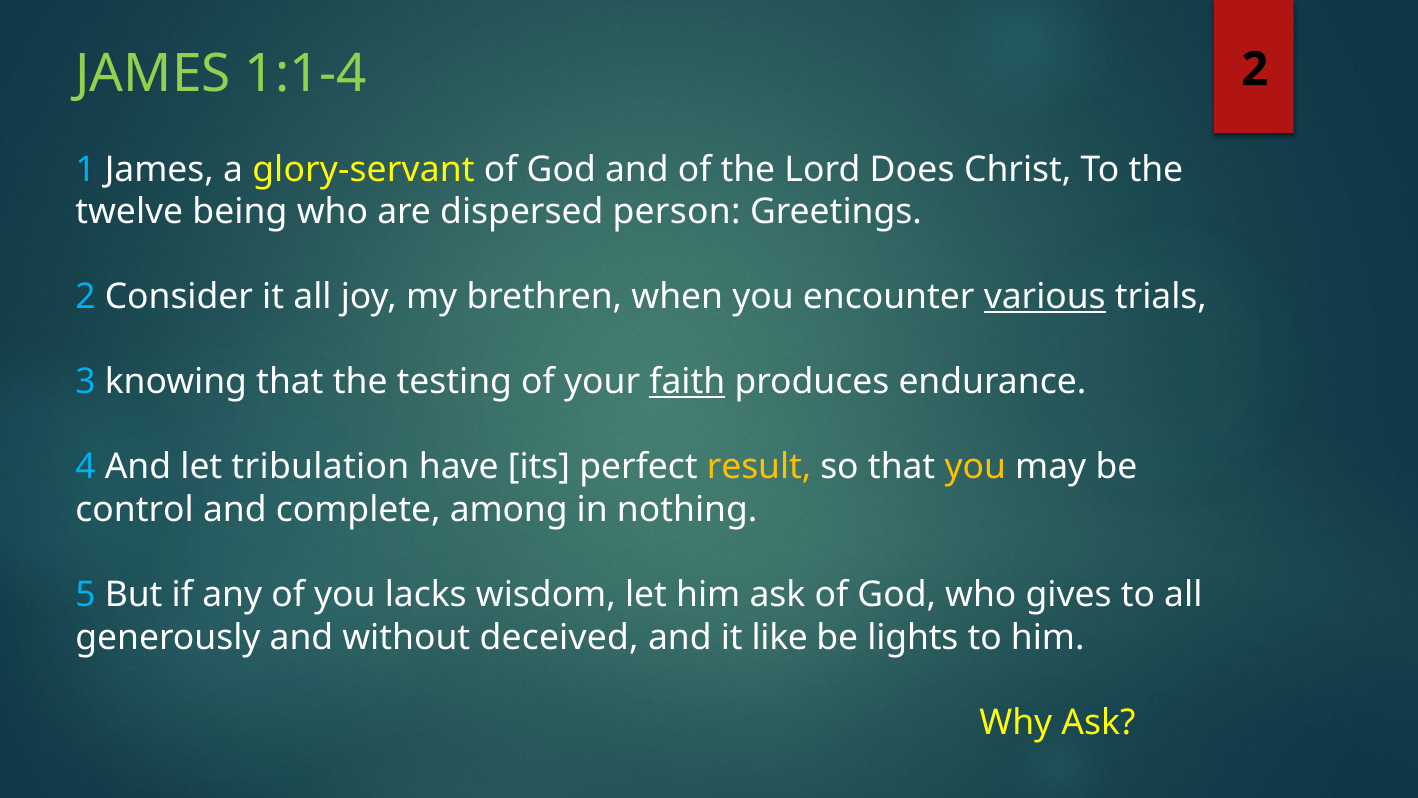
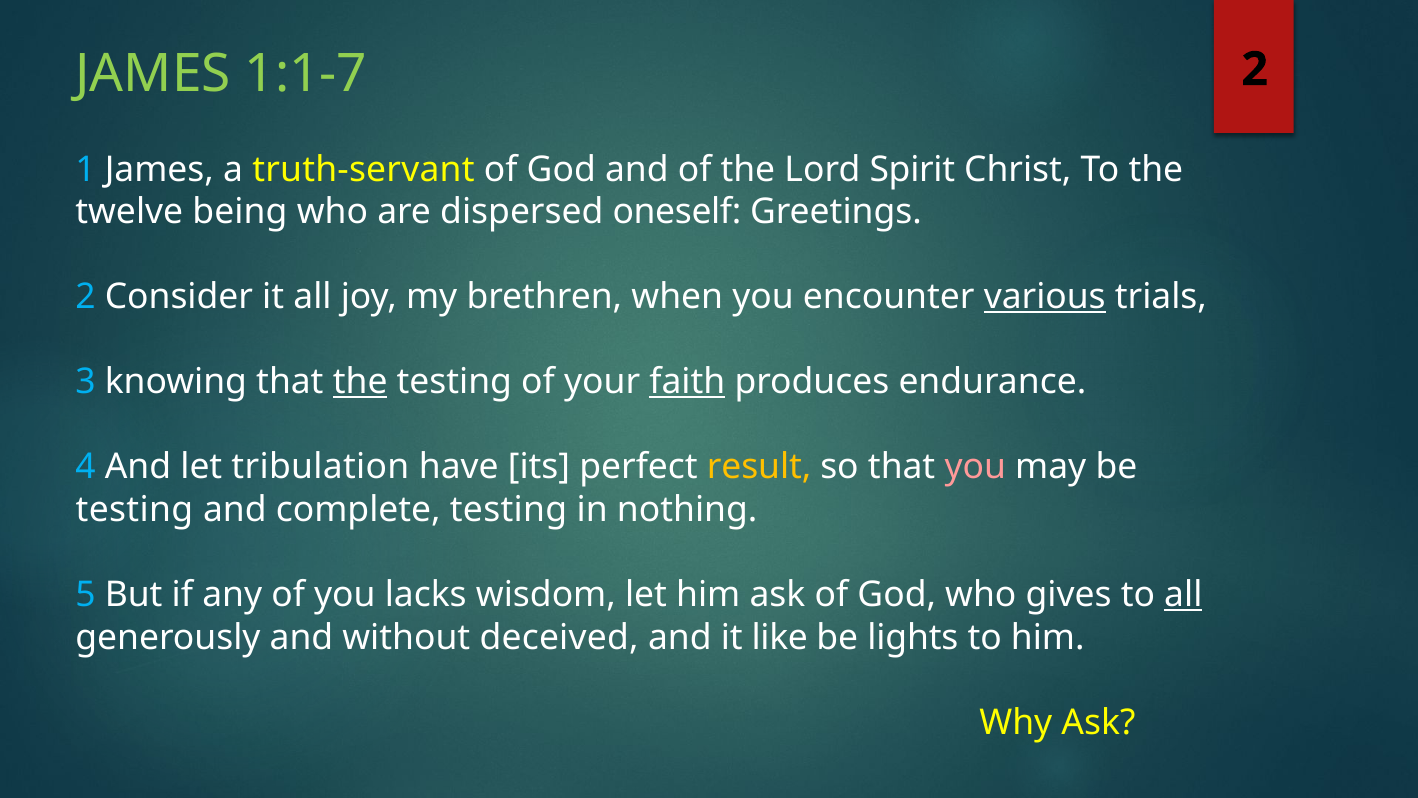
1:1-4: 1:1-4 -> 1:1-7
glory-servant: glory-servant -> truth-servant
Does: Does -> Spirit
person: person -> oneself
the at (360, 382) underline: none -> present
you at (975, 467) colour: yellow -> pink
control at (135, 510): control -> testing
complete among: among -> testing
all at (1183, 595) underline: none -> present
